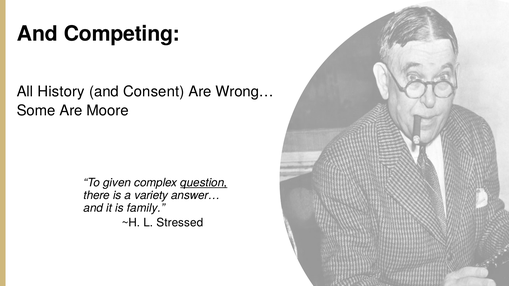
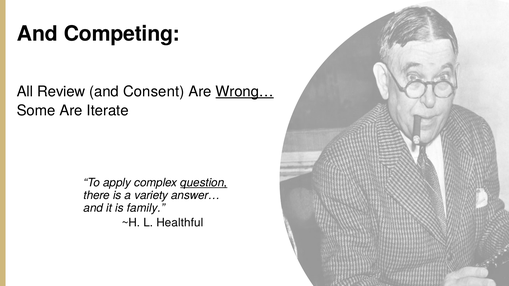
History: History -> Review
Wrong… underline: none -> present
Moore: Moore -> Iterate
given: given -> apply
Stressed: Stressed -> Healthful
